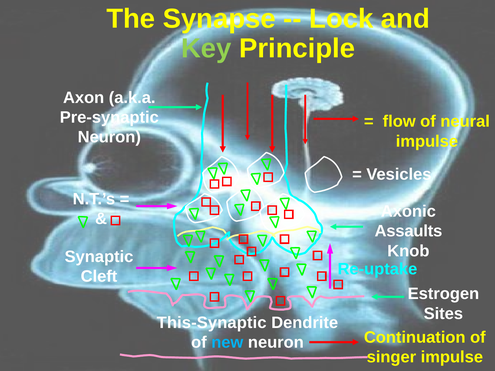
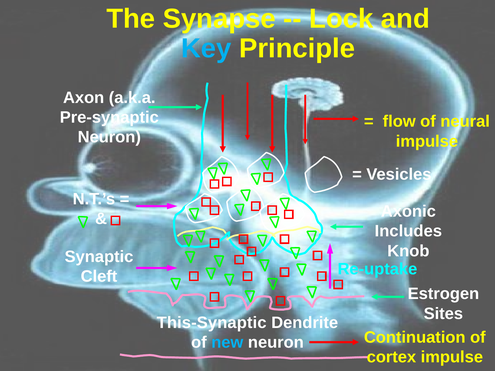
Key colour: light green -> light blue
Assaults: Assaults -> Includes
singer: singer -> cortex
